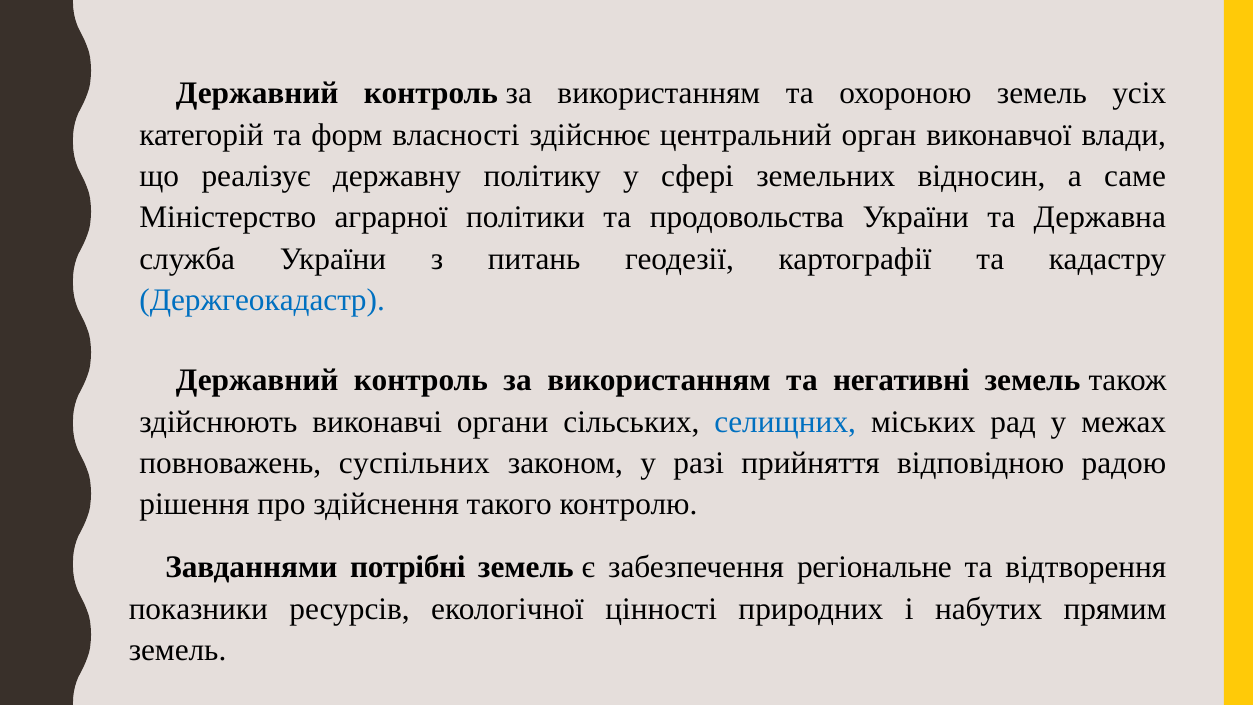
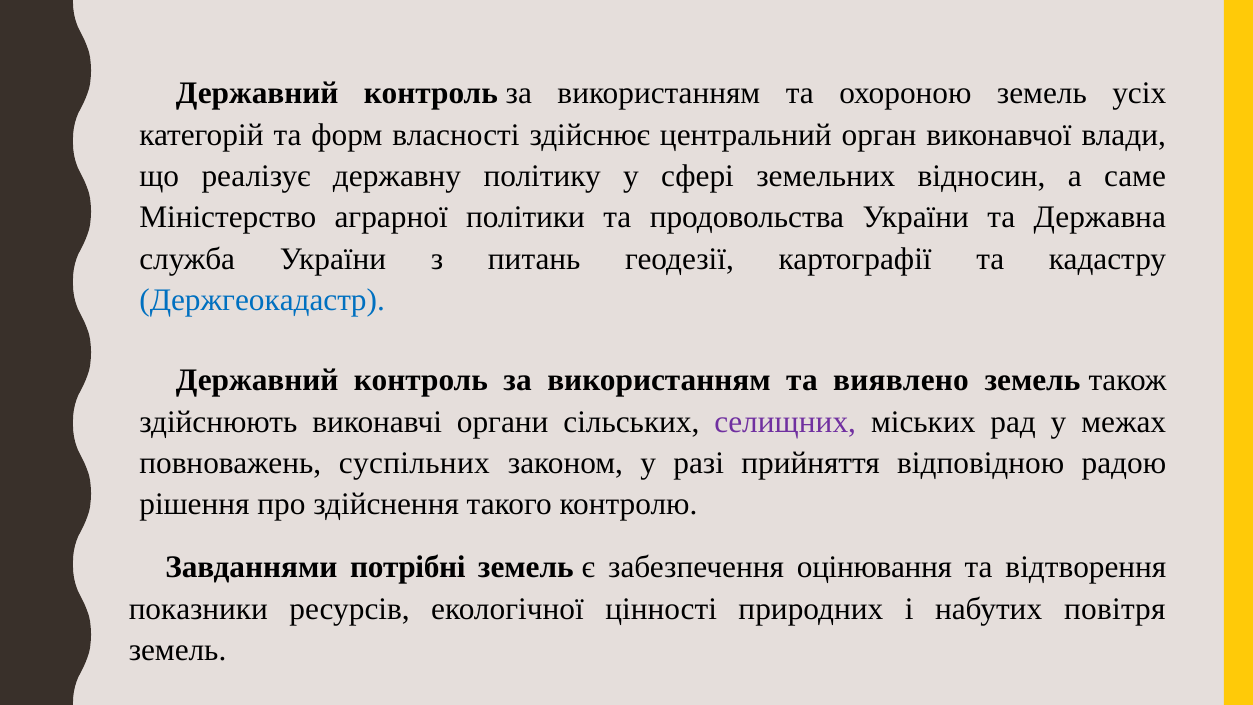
негативні: негативні -> виявлено
селищних colour: blue -> purple
регіональне: регіональне -> оцінювання
пpямим: пpямим -> повітpя
